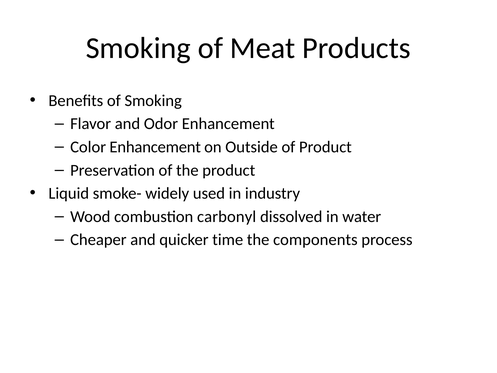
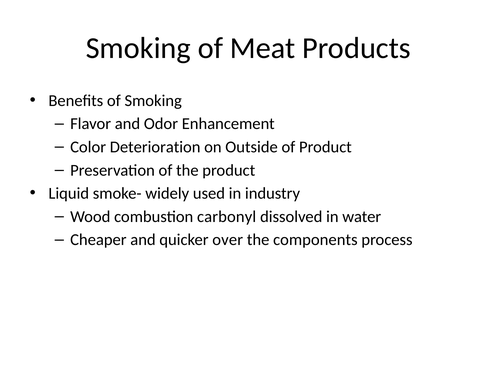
Color Enhancement: Enhancement -> Deterioration
time: time -> over
